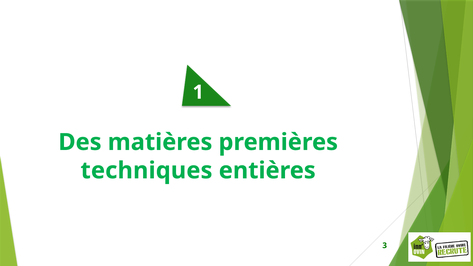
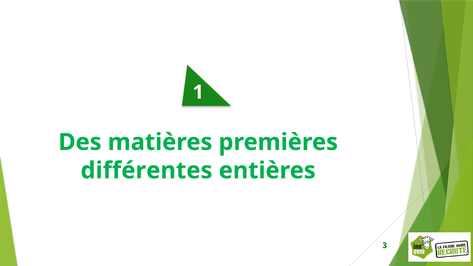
techniques: techniques -> différentes
